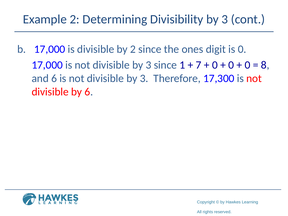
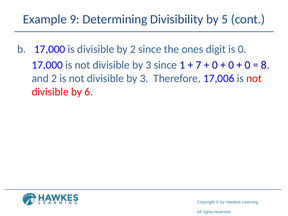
Example 2: 2 -> 9
Divisibility by 3: 3 -> 5
and 6: 6 -> 2
17,300: 17,300 -> 17,006
